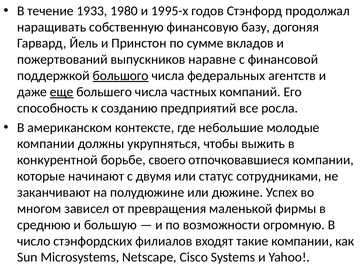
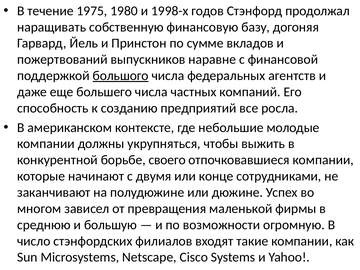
1933: 1933 -> 1975
1995-х: 1995-х -> 1998-х
еще underline: present -> none
статус: статус -> конце
